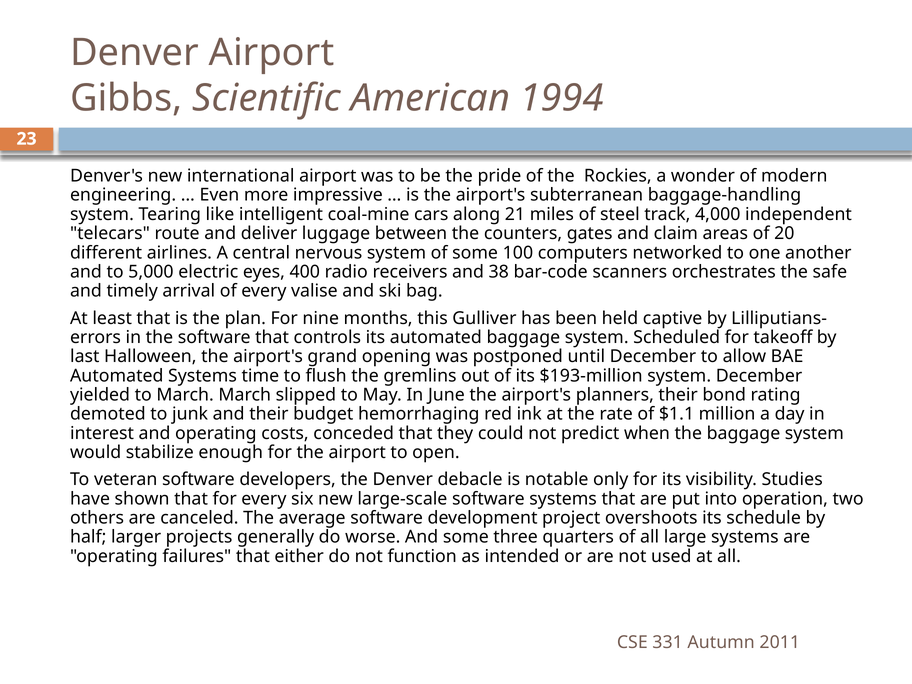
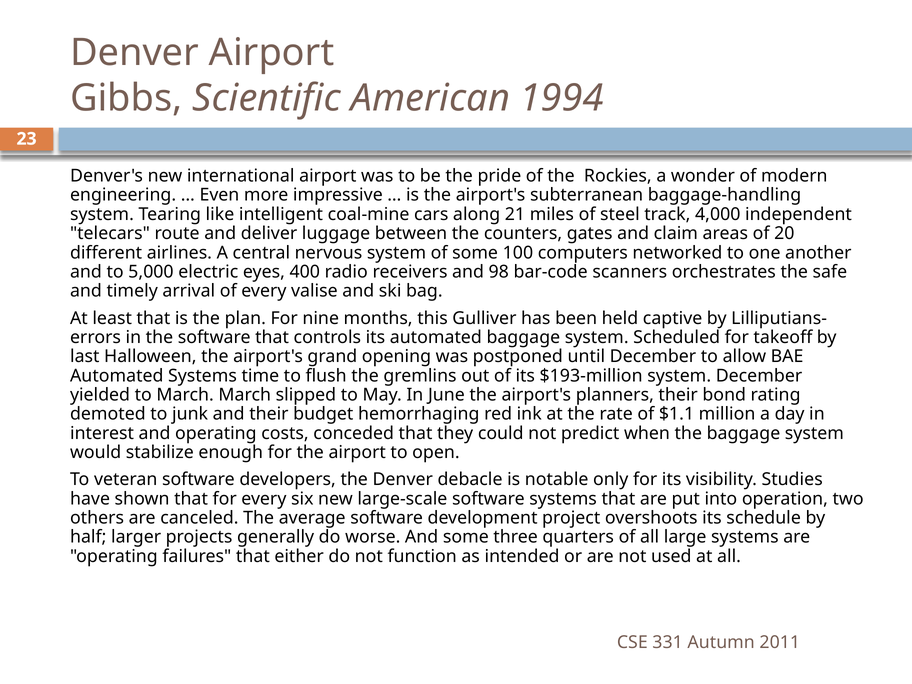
38: 38 -> 98
